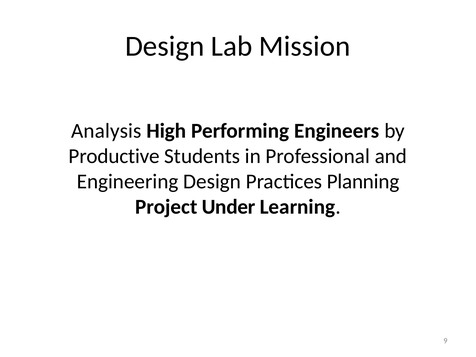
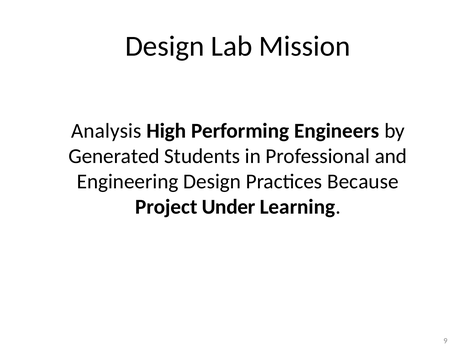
Productive: Productive -> Generated
Planning: Planning -> Because
